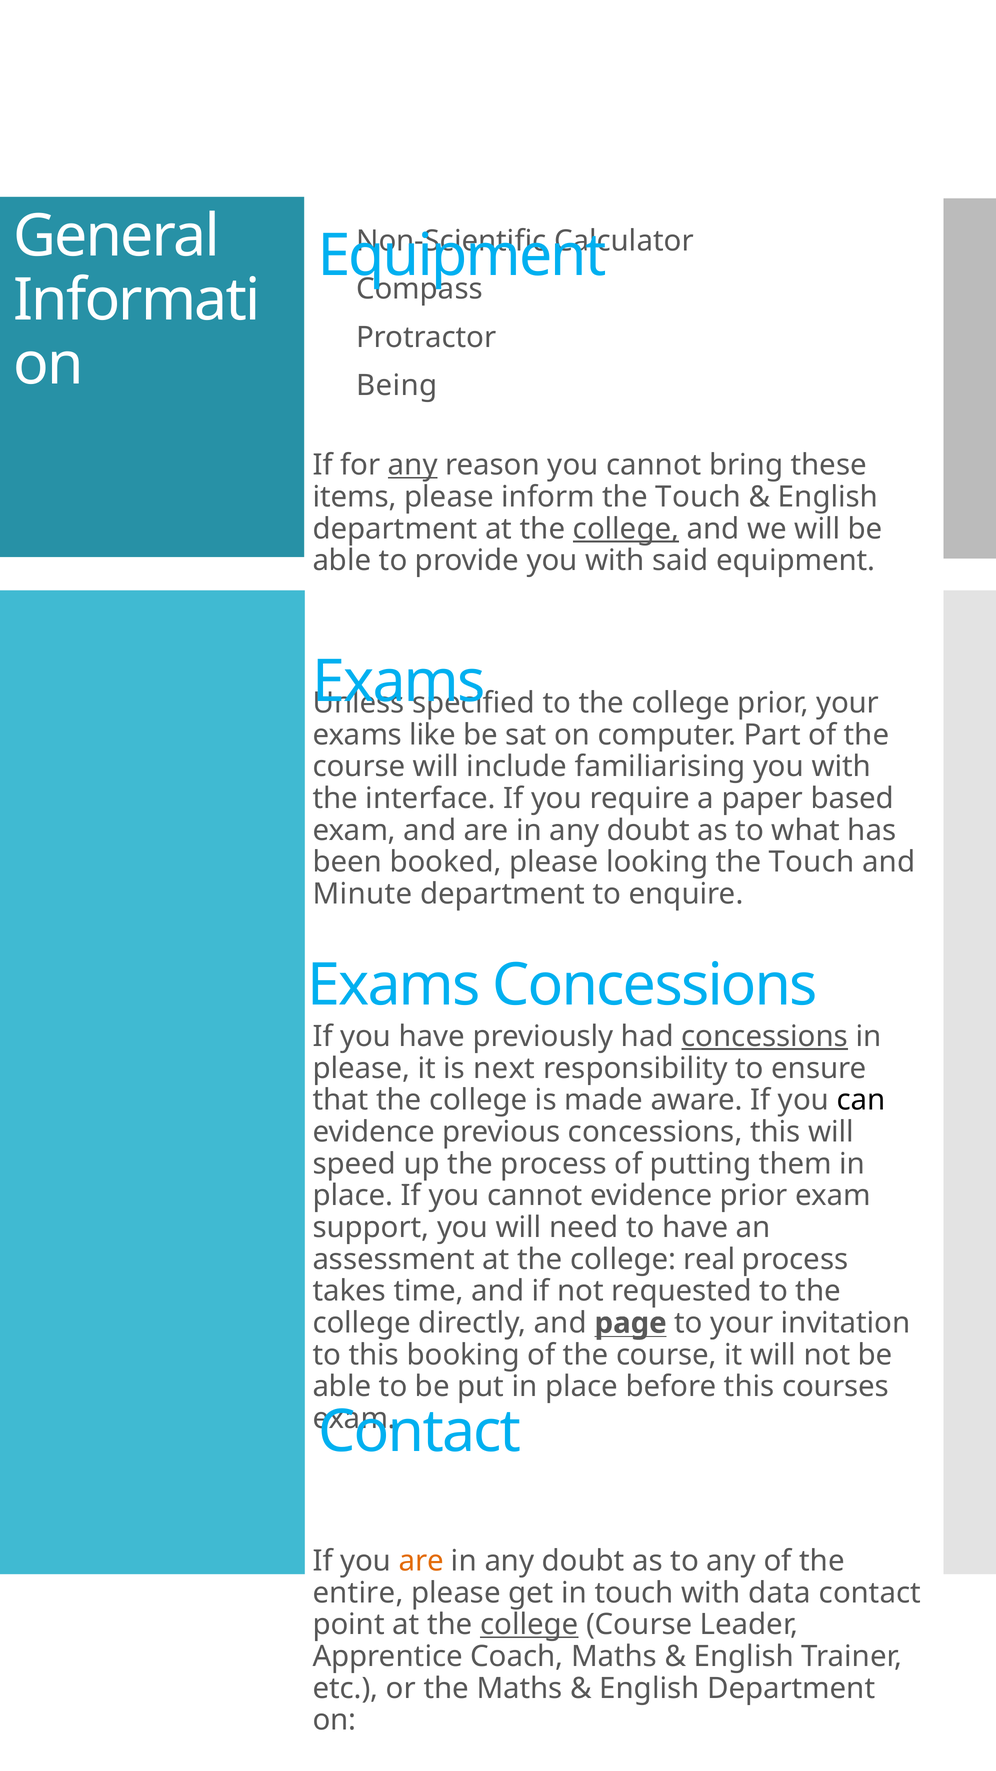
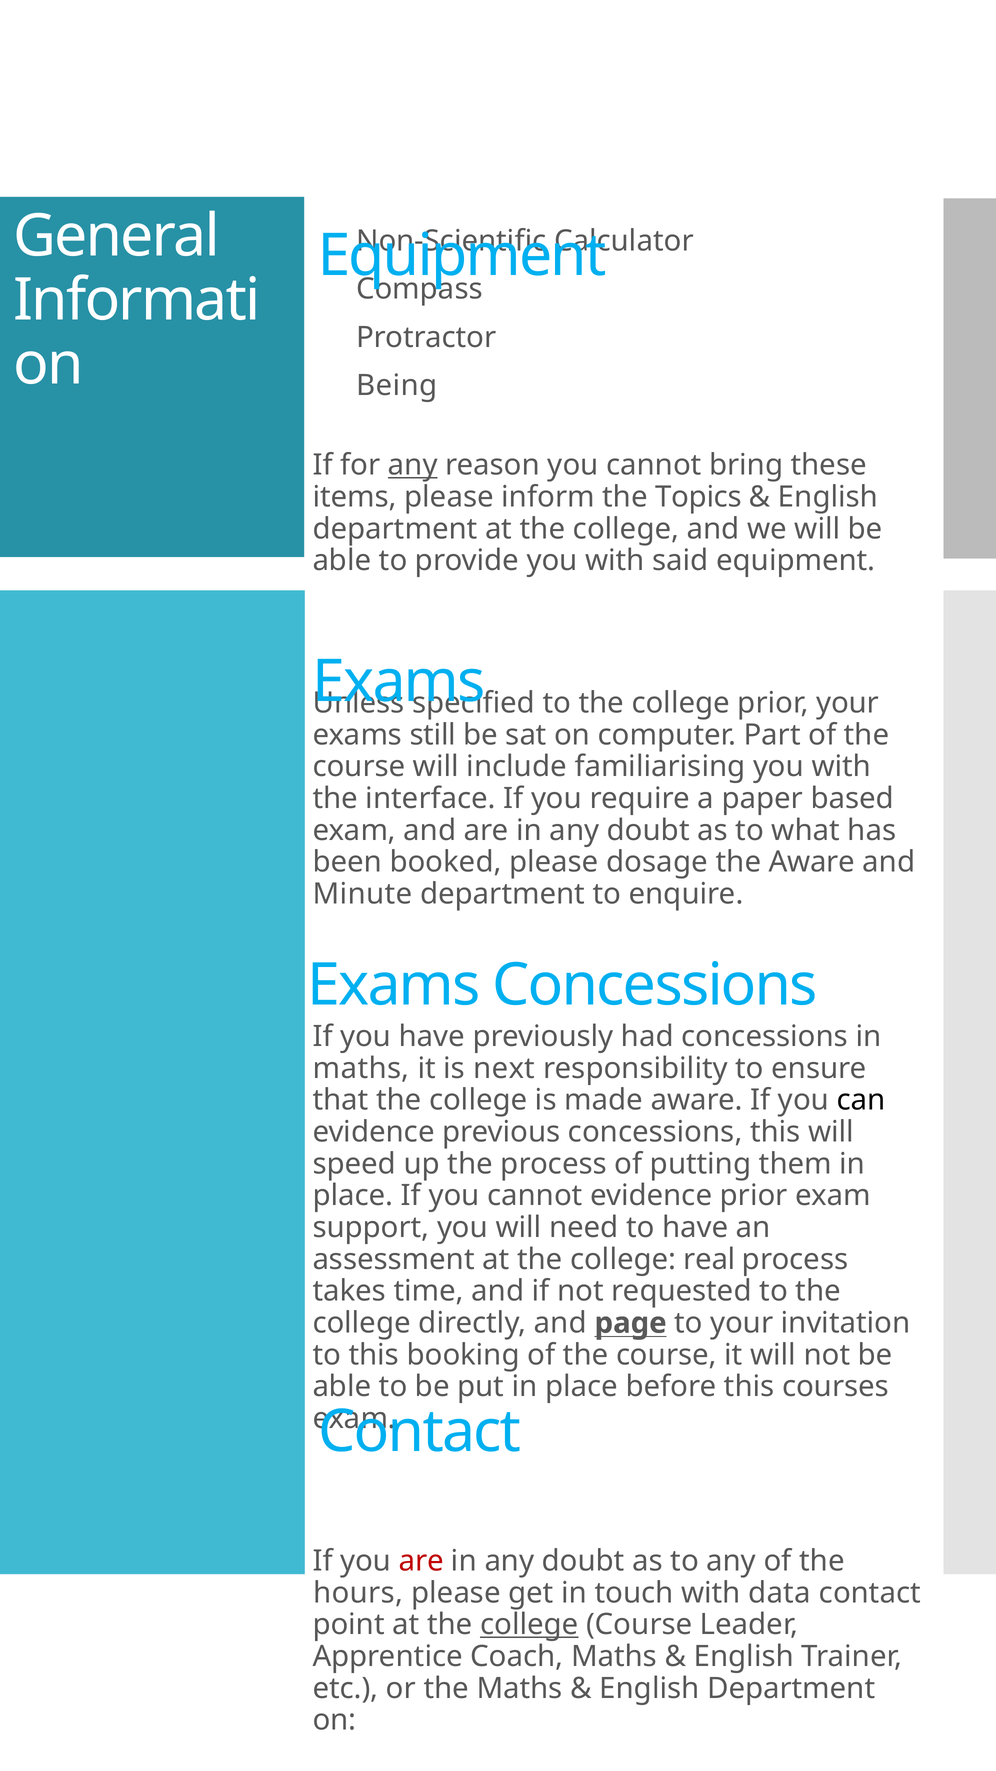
inform the Touch: Touch -> Topics
college at (626, 529) underline: present -> none
like: like -> still
looking: looking -> dosage
Touch at (812, 862): Touch -> Aware
concessions at (765, 1036) underline: present -> none
please at (361, 1068): please -> maths
are at (421, 1561) colour: orange -> red
entire: entire -> hours
